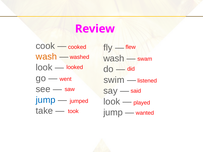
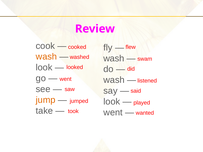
swim at (114, 80): swim -> wash
jump at (46, 100) colour: blue -> orange
jump at (113, 113): jump -> went
